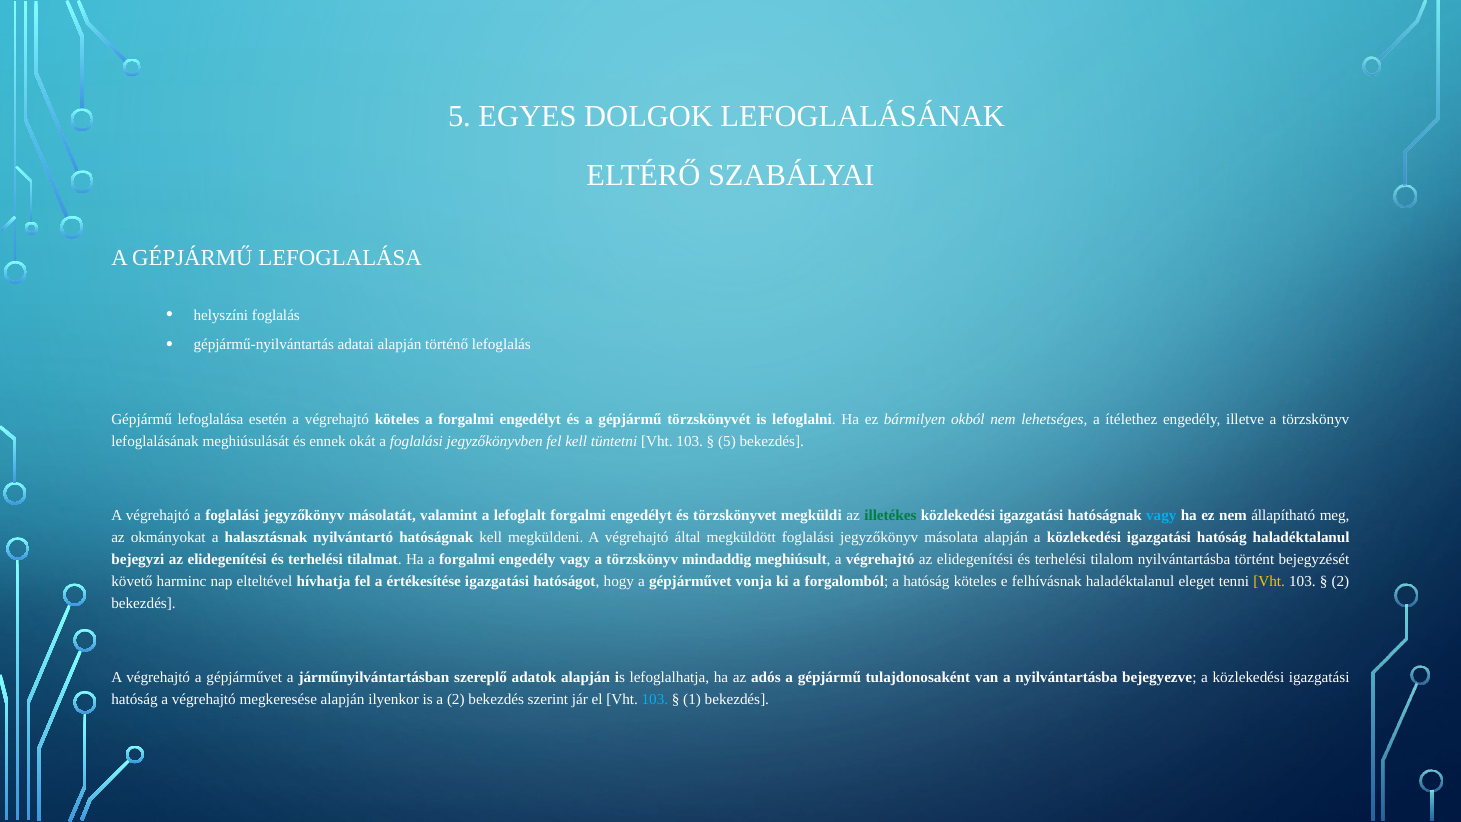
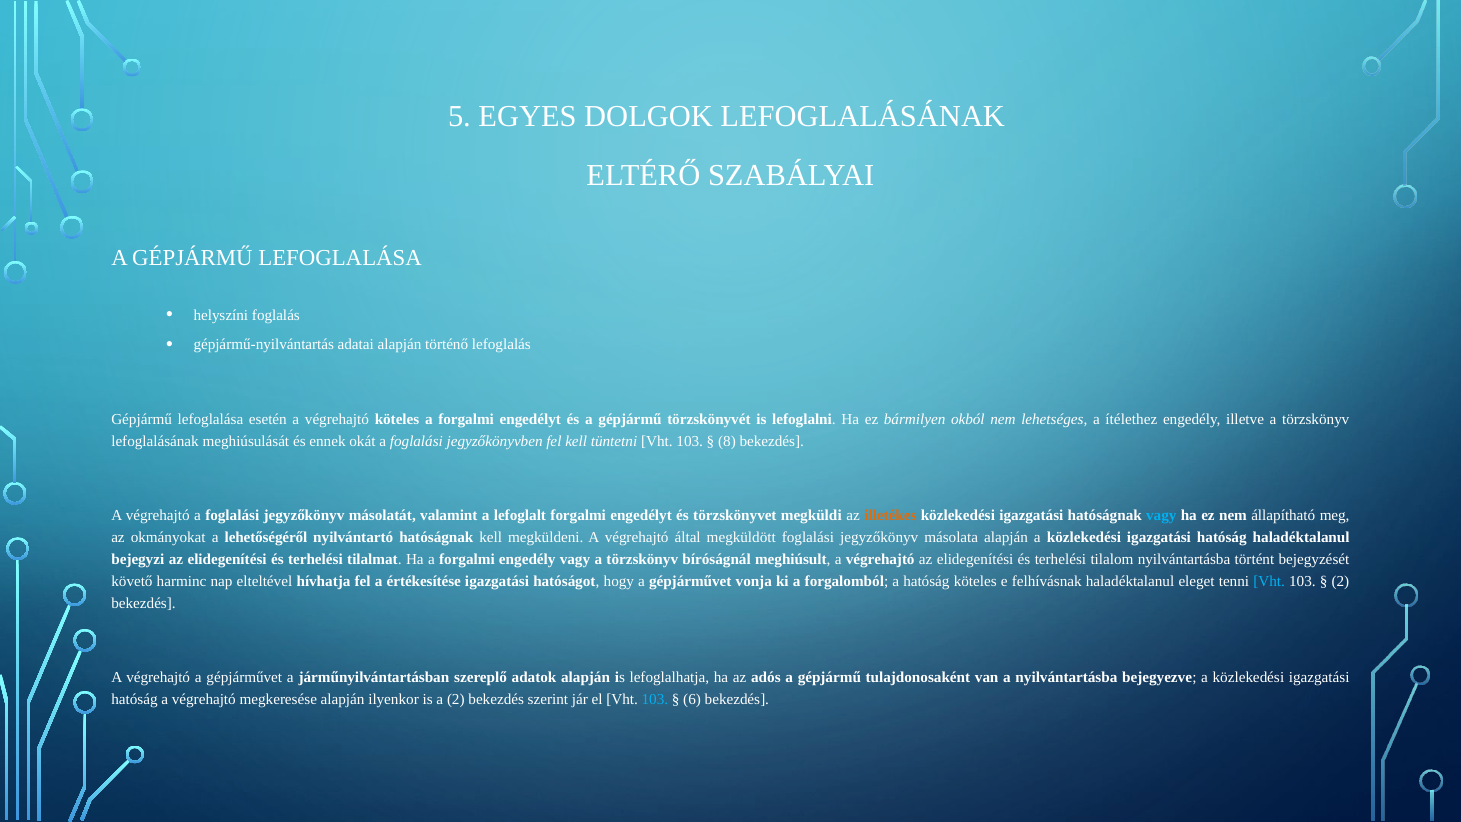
5 at (727, 441): 5 -> 8
illetékes colour: green -> orange
halasztásnak: halasztásnak -> lehetőségéről
mindaddig: mindaddig -> bíróságnál
Vht at (1269, 581) colour: yellow -> light blue
1: 1 -> 6
